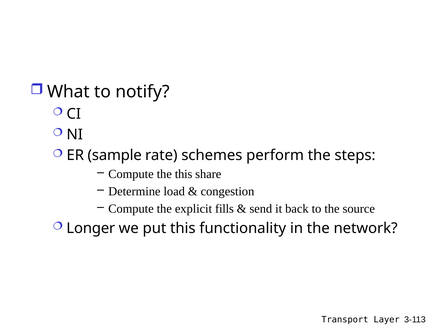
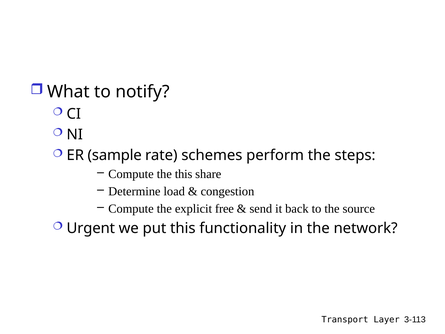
fills: fills -> free
Longer: Longer -> Urgent
